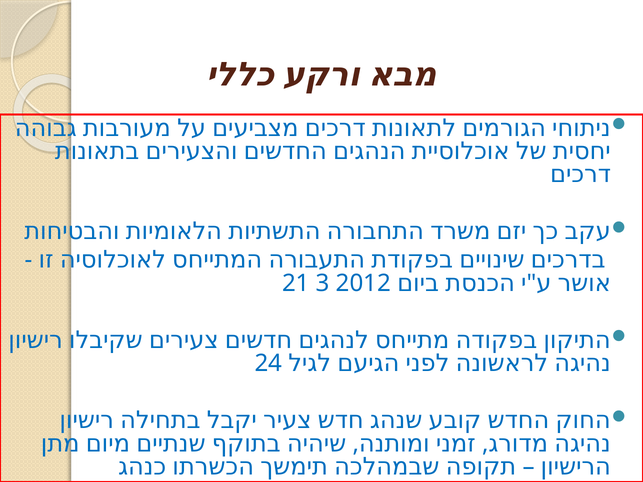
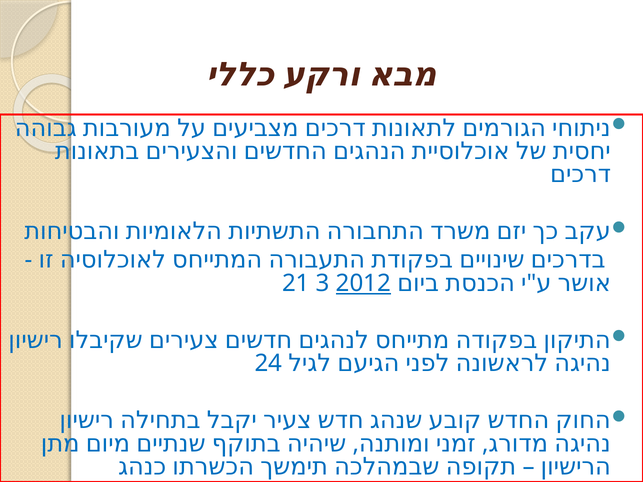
2012 underline: none -> present
